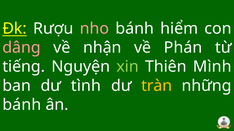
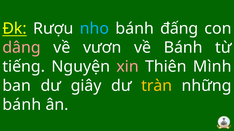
nho colour: pink -> light blue
hiểm: hiểm -> đấng
nhận: nhận -> vươn
về Phán: Phán -> Bánh
xin colour: light green -> pink
tình: tình -> giây
